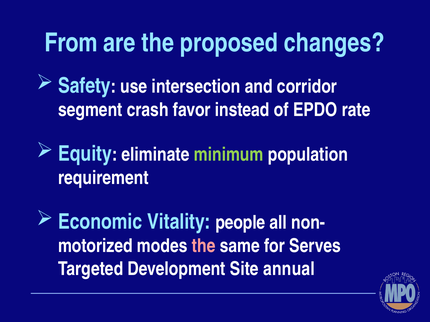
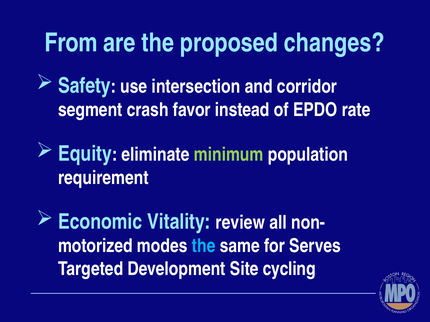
people: people -> review
the at (204, 246) colour: pink -> light blue
annual: annual -> cycling
